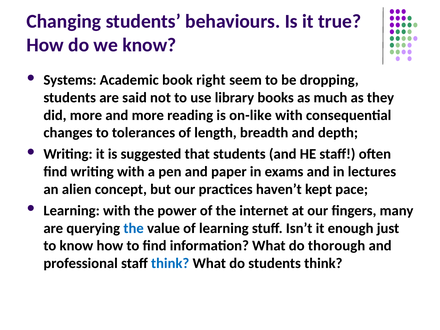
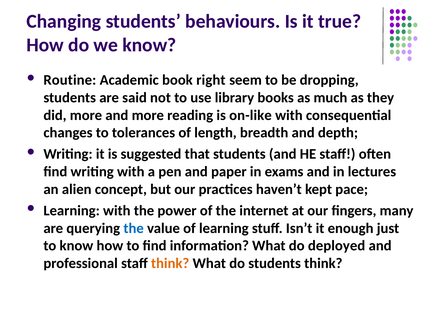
Systems: Systems -> Routine
thorough: thorough -> deployed
think at (170, 263) colour: blue -> orange
